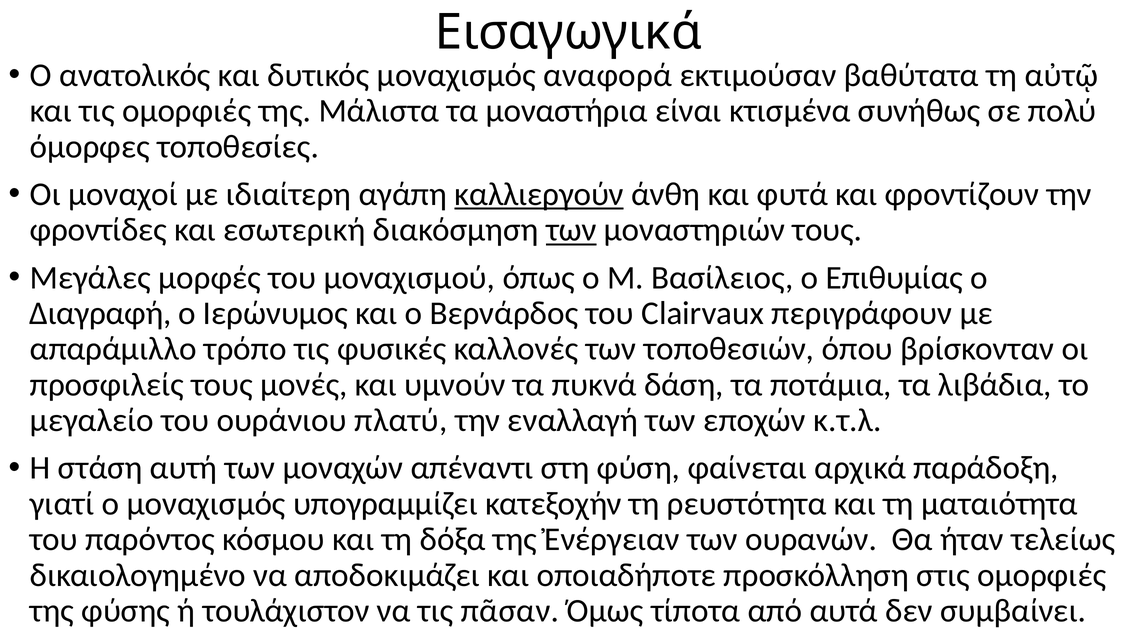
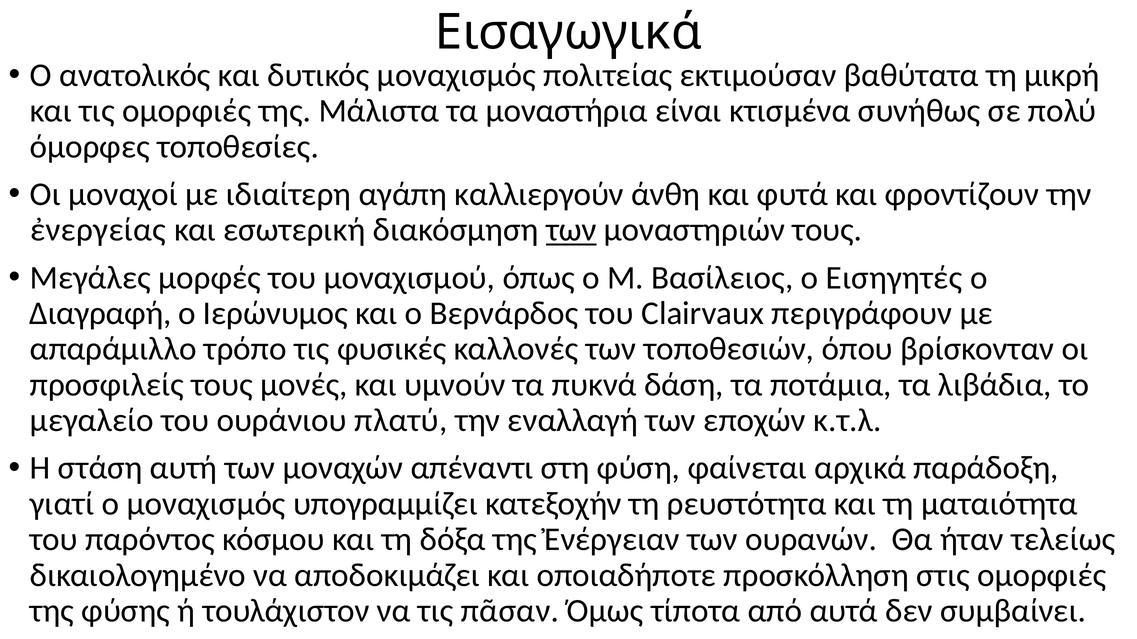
αναφορά: αναφορά -> πολιτείας
αὐτῷ: αὐτῷ -> μικρή
καλλιεργούν underline: present -> none
φροντίδες: φροντίδες -> ἐνεργείας
Επιθυμίας: Επιθυμίας -> Εισηγητές
